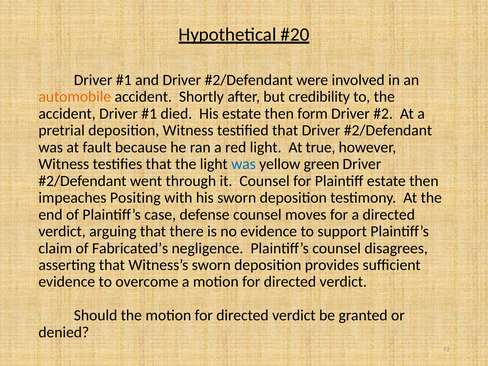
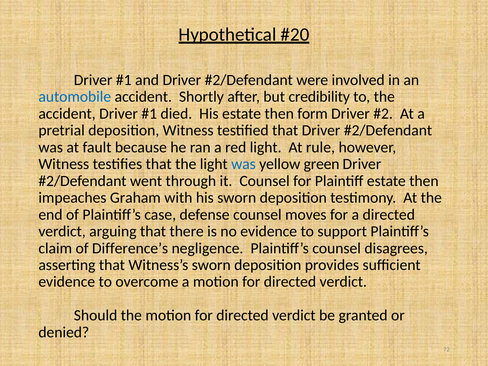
automobile colour: orange -> blue
true: true -> rule
Positing: Positing -> Graham
Fabricated’s: Fabricated’s -> Difference’s
